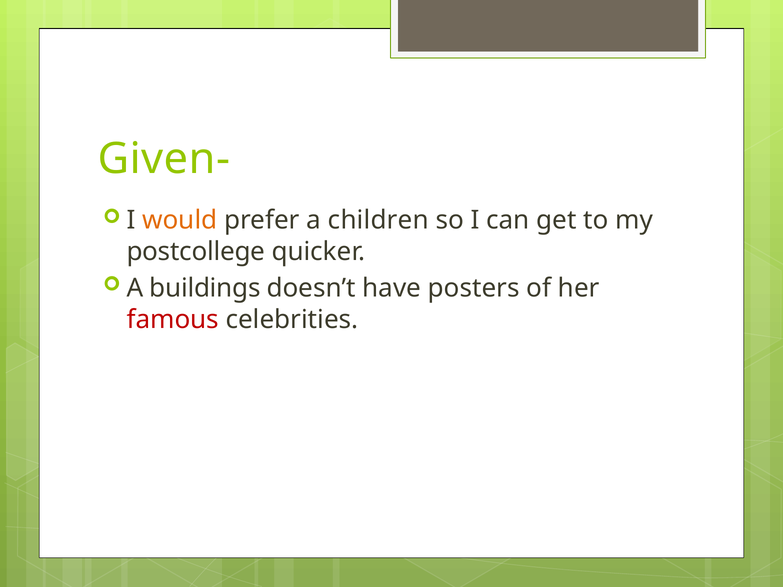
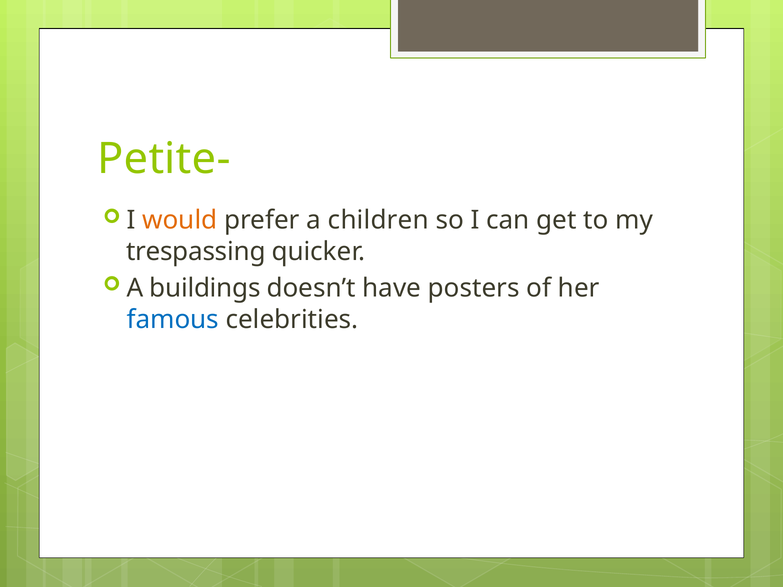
Given-: Given- -> Petite-
postcollege: postcollege -> trespassing
famous colour: red -> blue
